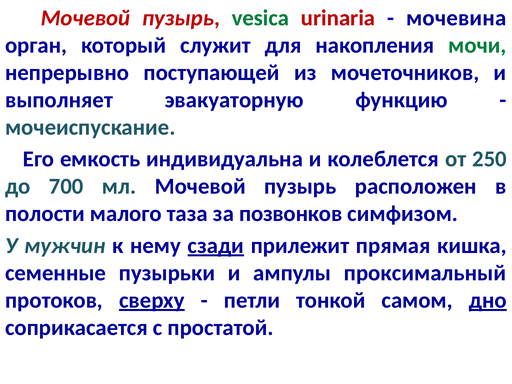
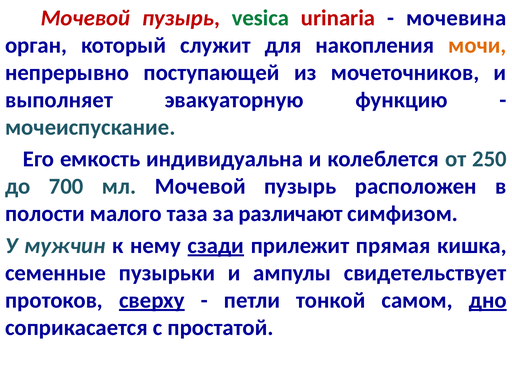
мочи colour: green -> orange
позвонков: позвонков -> различают
проксимальный: проксимальный -> свидетельствует
